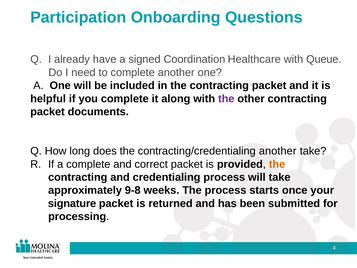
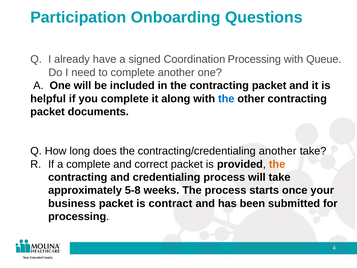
Coordination Healthcare: Healthcare -> Processing
the at (226, 99) colour: purple -> blue
9-8: 9-8 -> 5-8
signature: signature -> business
returned: returned -> contract
